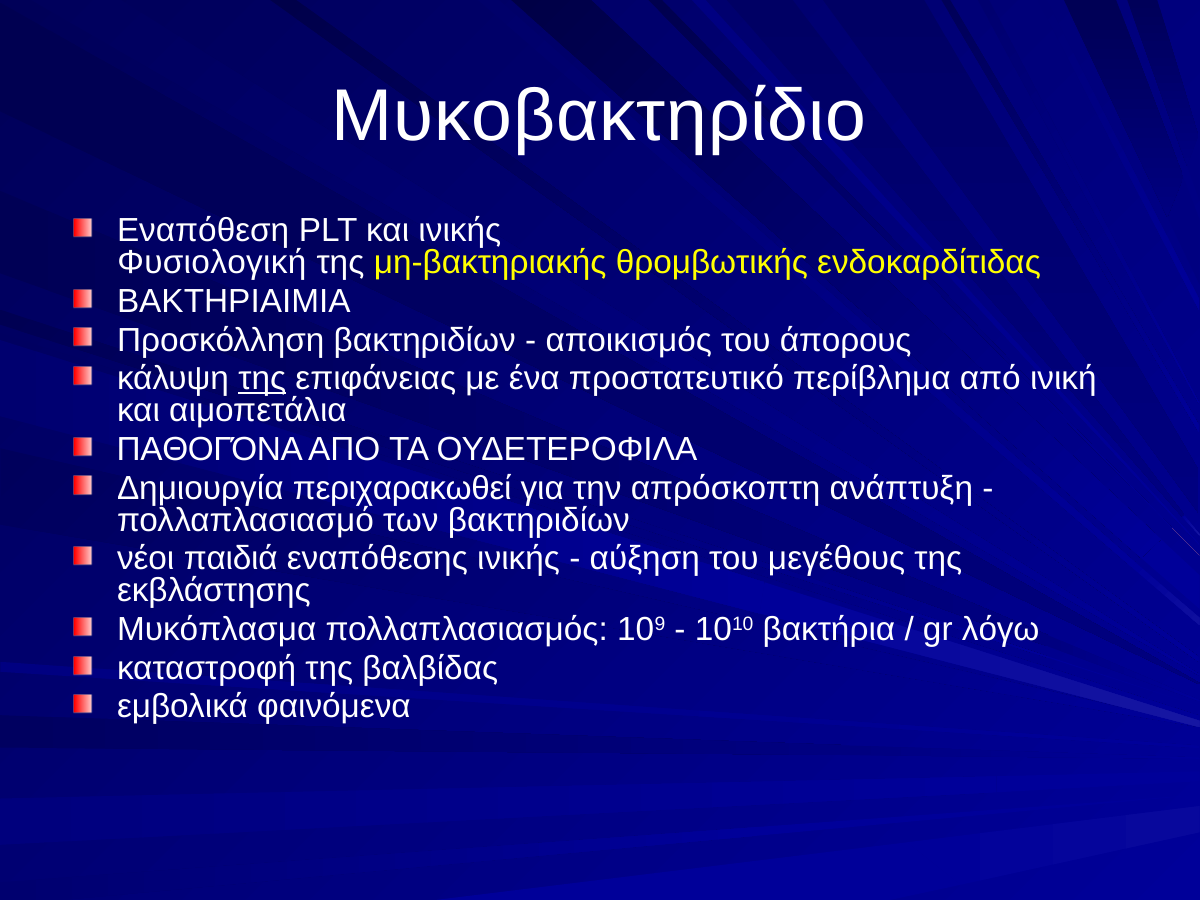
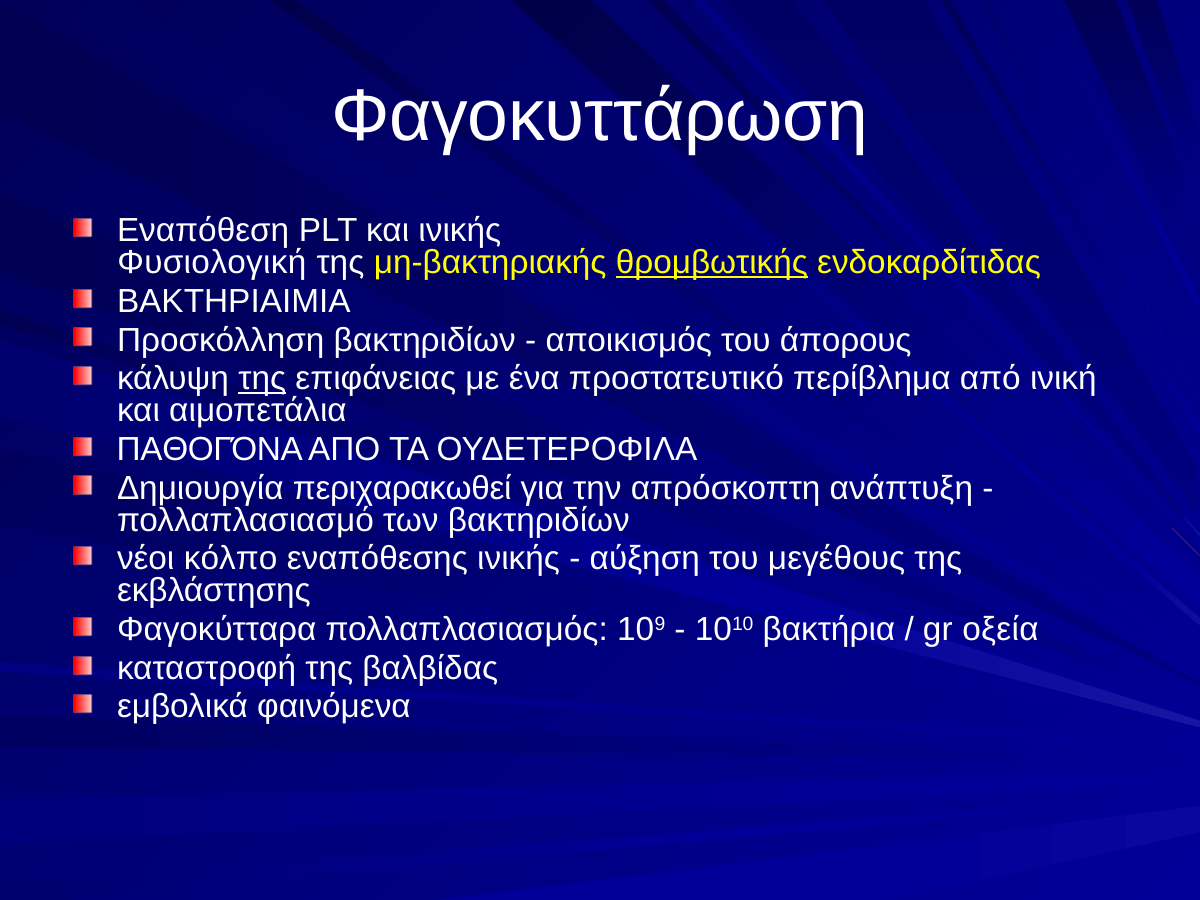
Μυκοβακτηρίδιο: Μυκοβακτηρίδιο -> Φαγοκυττάρωση
θρομβωτικής underline: none -> present
παιδιά: παιδιά -> κόλπο
Μυκόπλασμα: Μυκόπλασμα -> Φαγοκύτταρα
λόγω: λόγω -> οξεία
